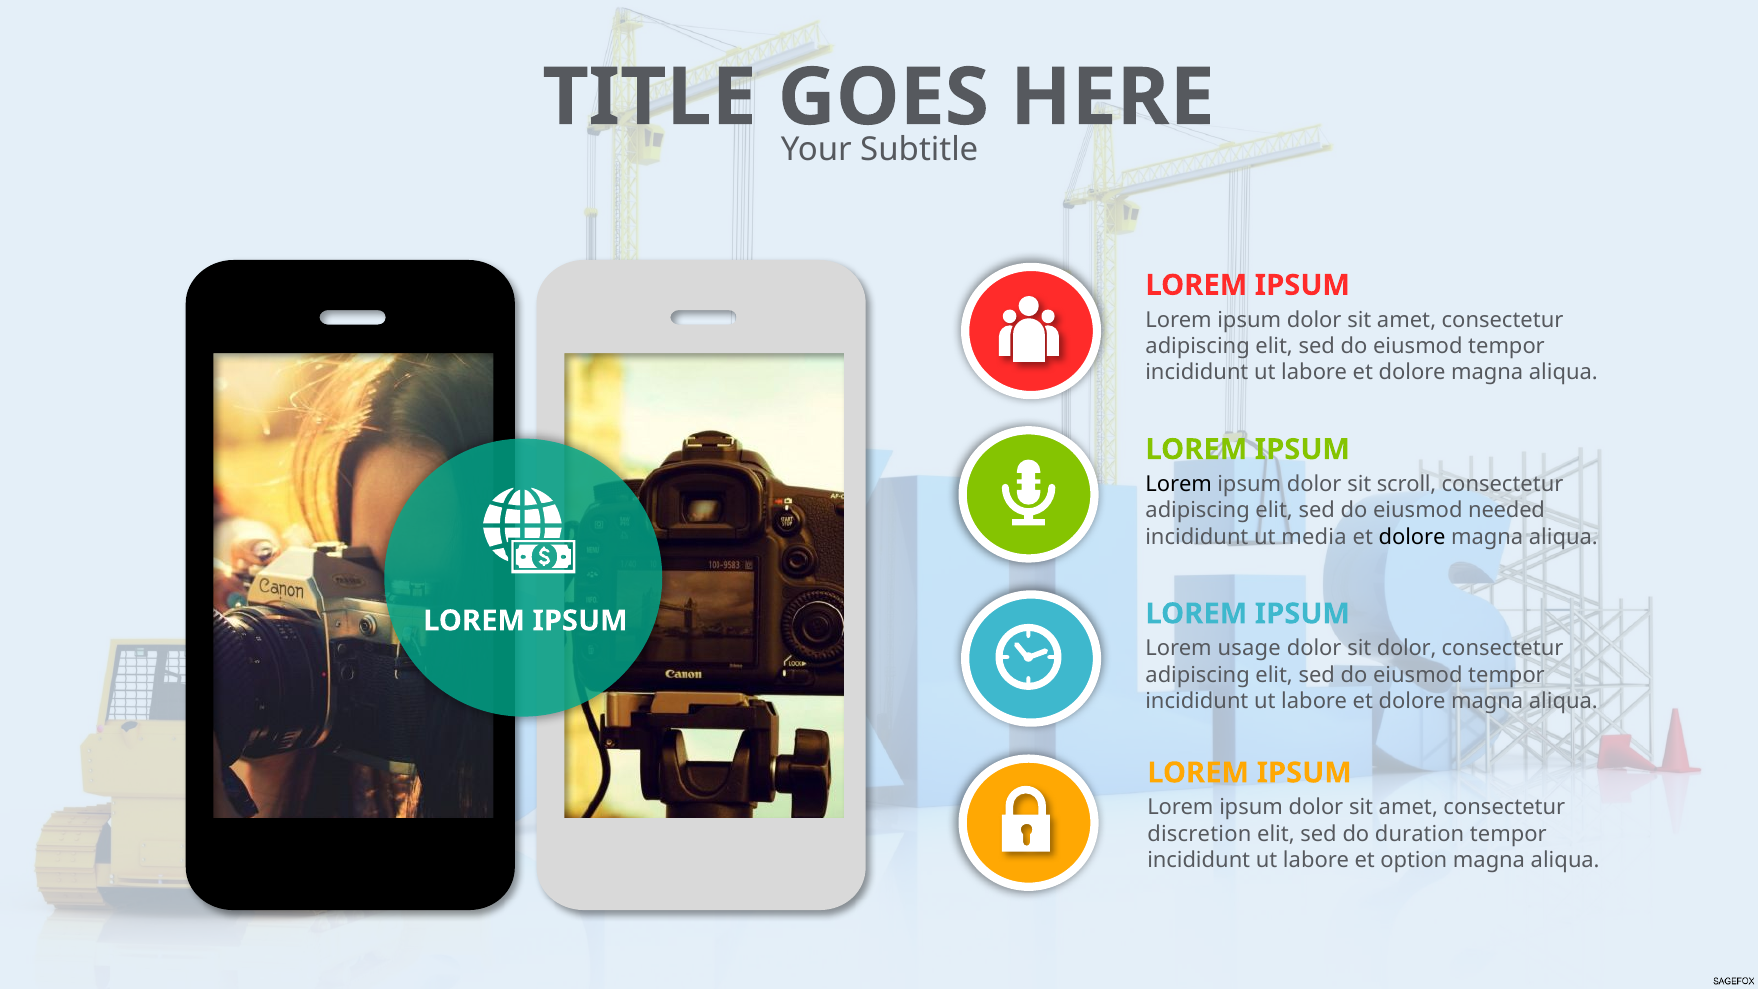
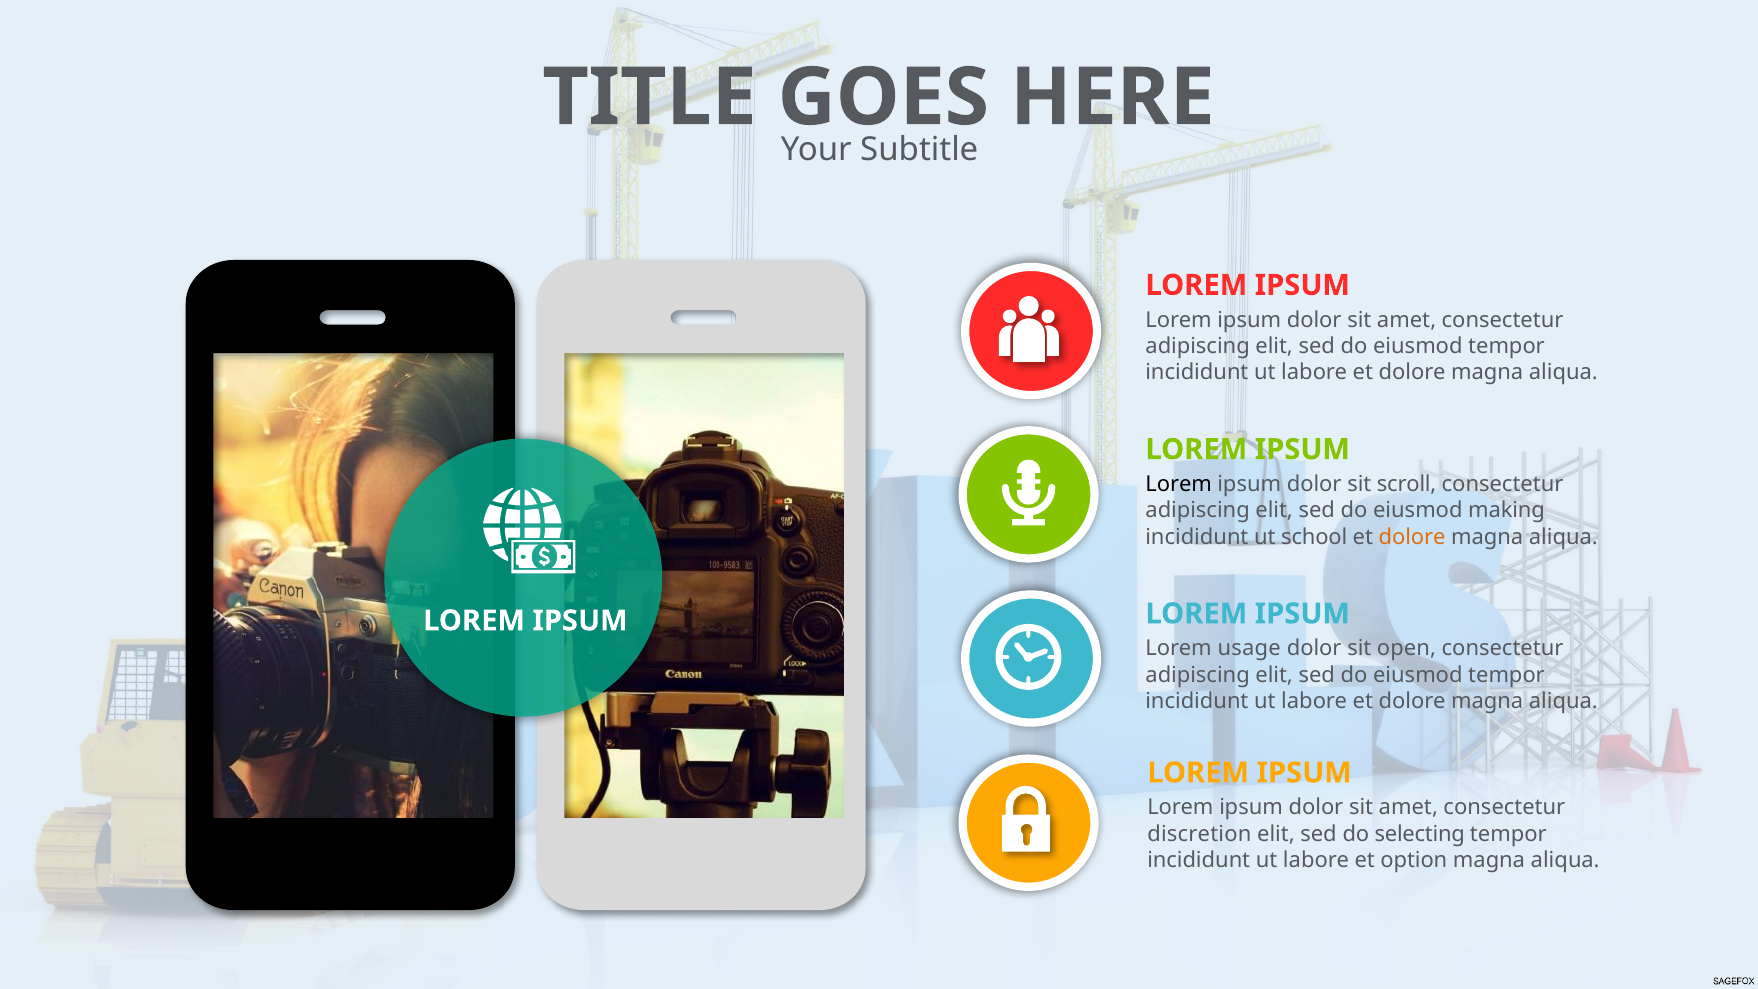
needed: needed -> making
media: media -> school
dolore at (1412, 537) colour: black -> orange
sit dolor: dolor -> open
duration: duration -> selecting
